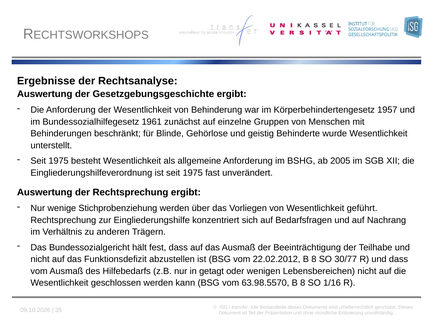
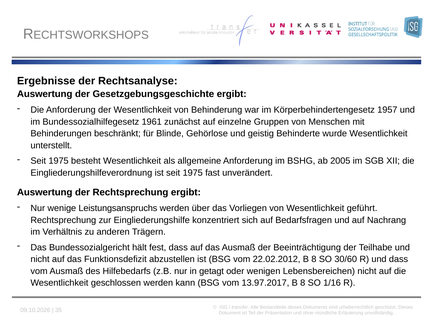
Stichprobenziehung: Stichprobenziehung -> Leistungsanspruchs
30/77: 30/77 -> 30/60
63.98.5570: 63.98.5570 -> 13.97.2017
